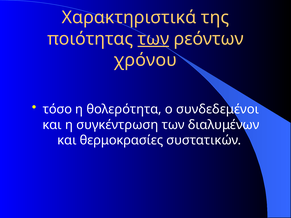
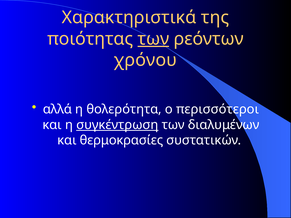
τόσο: τόσο -> αλλά
συνδεδεμένοι: συνδεδεμένοι -> περισσότεροι
συγκέντρωση underline: none -> present
